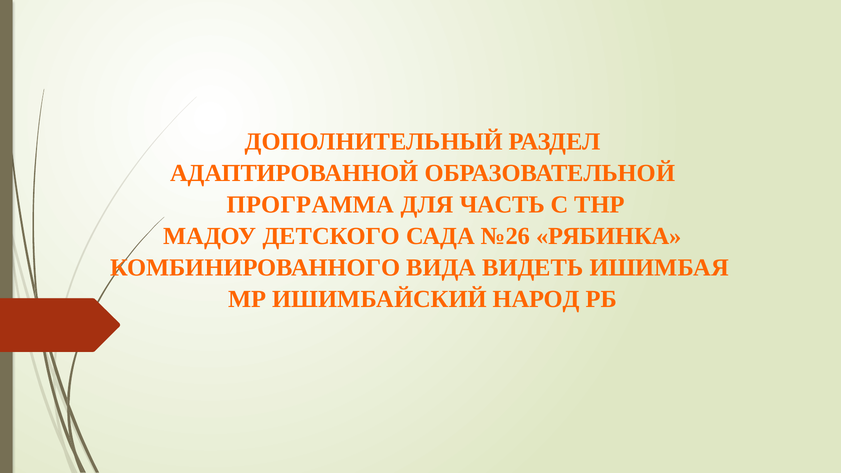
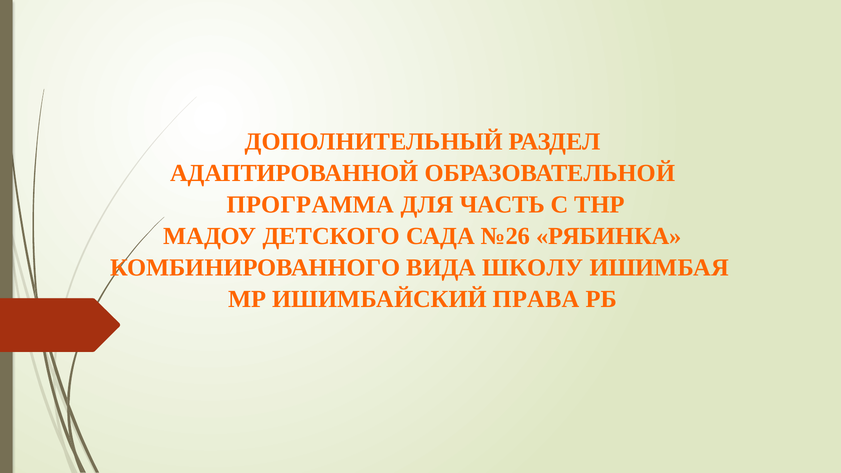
ВИДЕТЬ: ВИДЕТЬ -> ШКОЛУ
НАРОД: НАРОД -> ПРАВА
